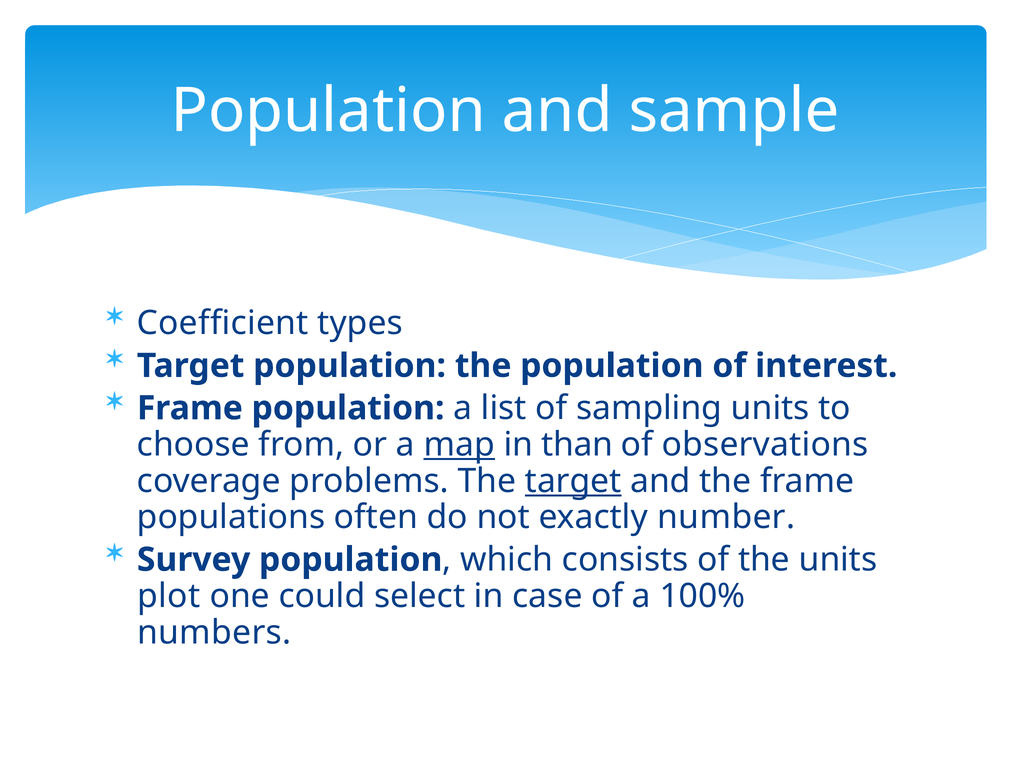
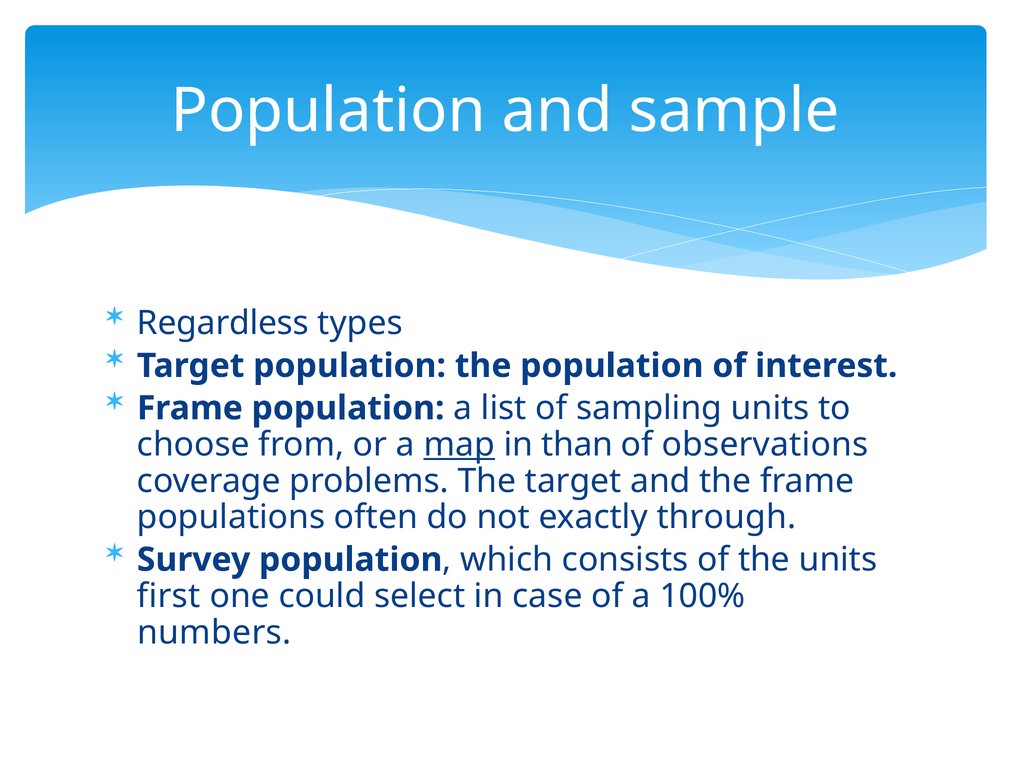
Coefficient: Coefficient -> Regardless
target at (573, 481) underline: present -> none
number: number -> through
plot: plot -> first
